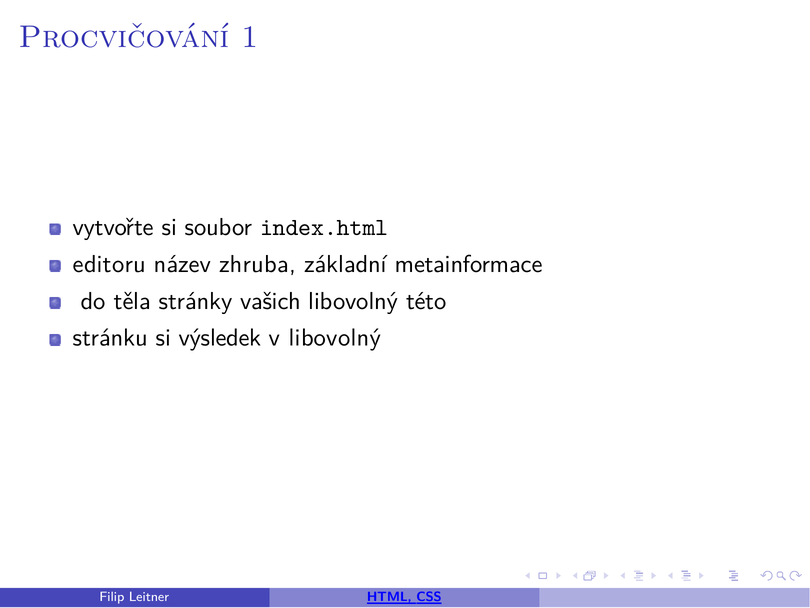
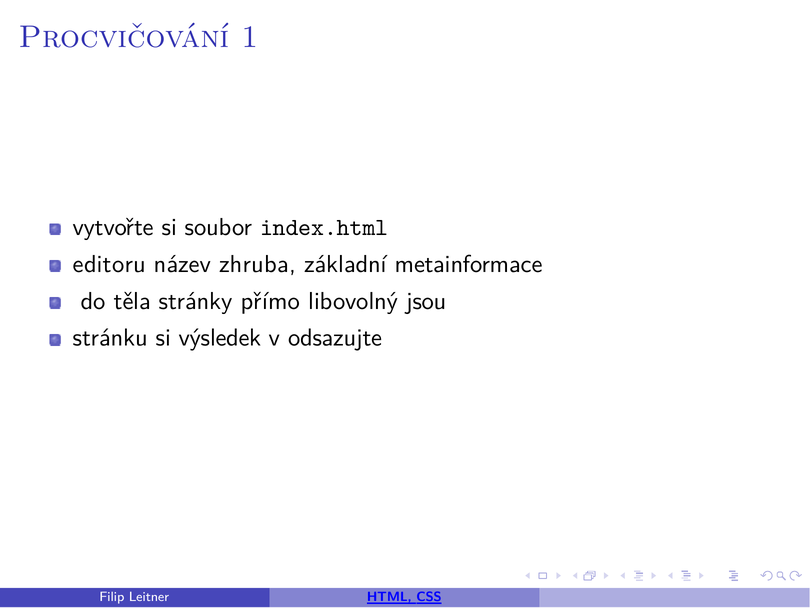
vašich: vašich -> přímo
této: této -> jsou
v libovolný: libovolný -> odsazujte
